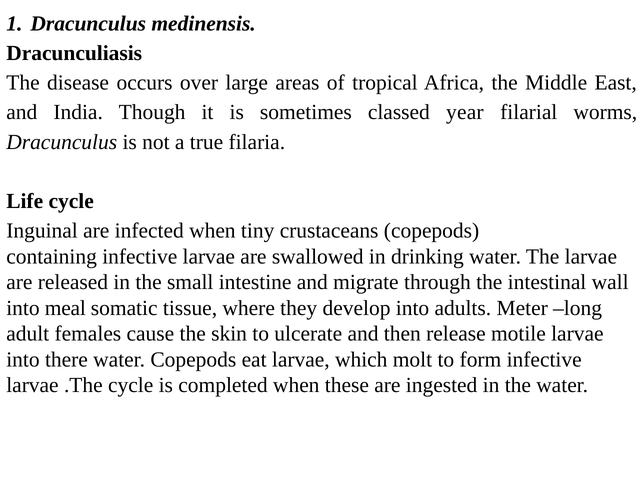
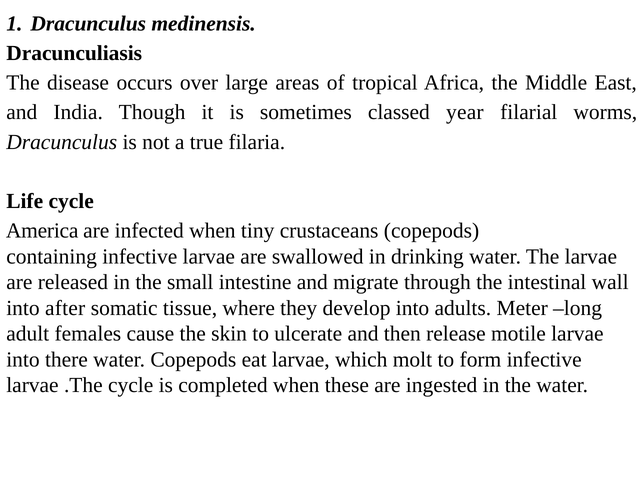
Inguinal: Inguinal -> America
meal: meal -> after
